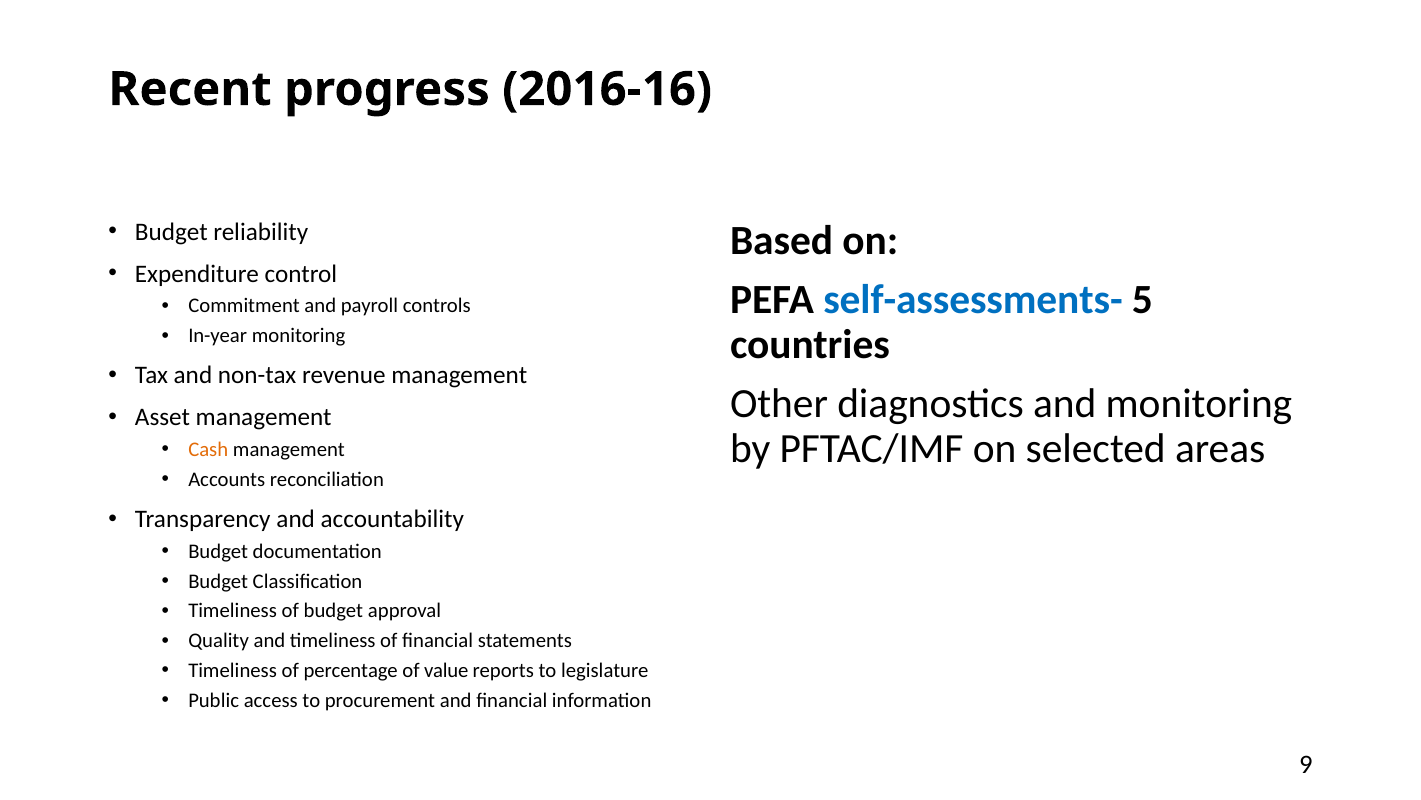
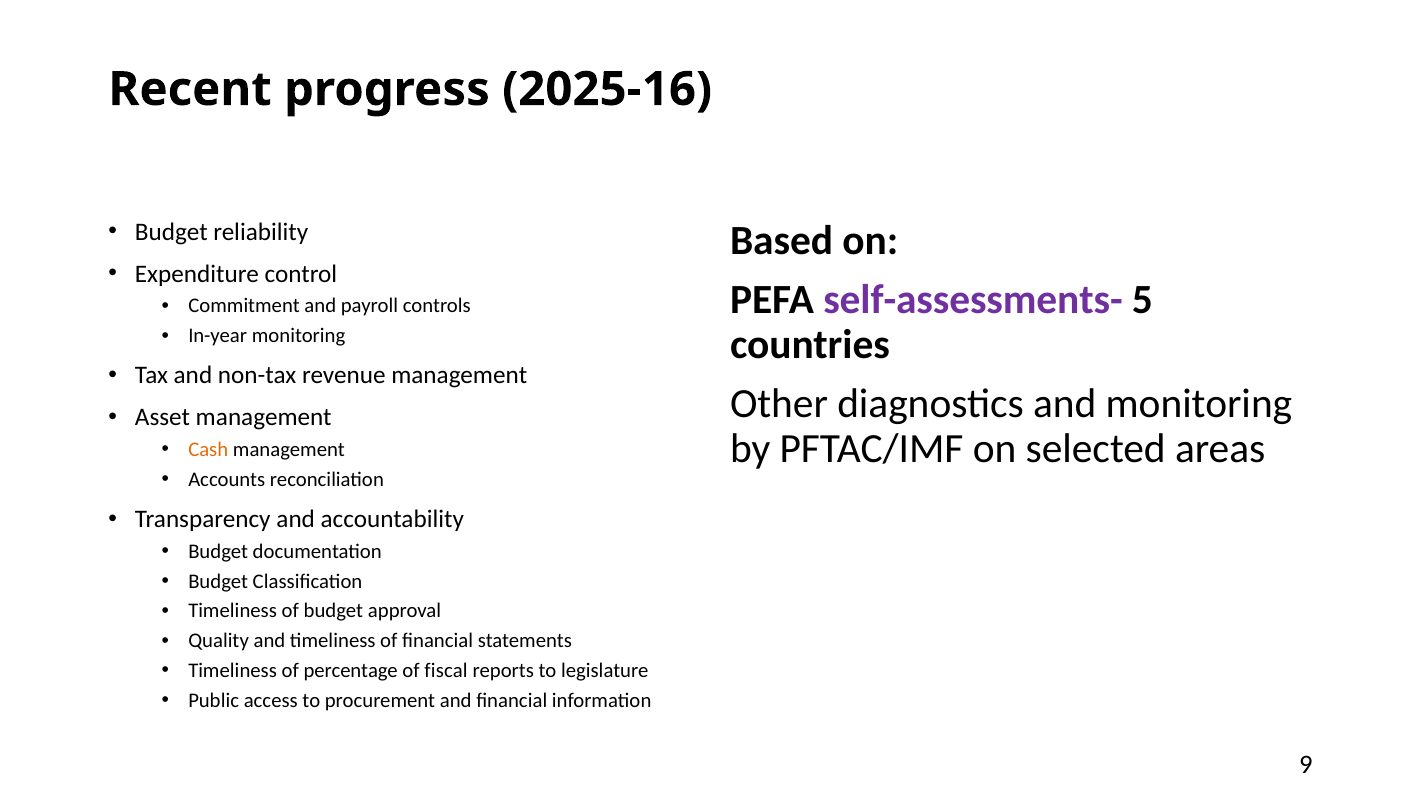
2016-16: 2016-16 -> 2025-16
self-assessments- colour: blue -> purple
value: value -> fiscal
